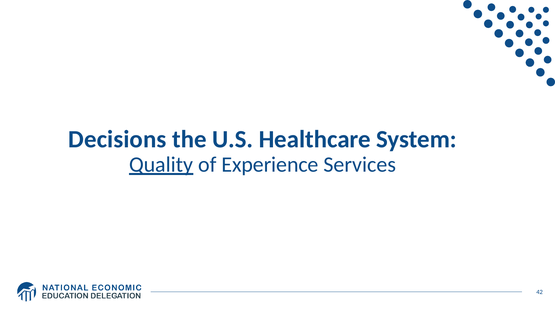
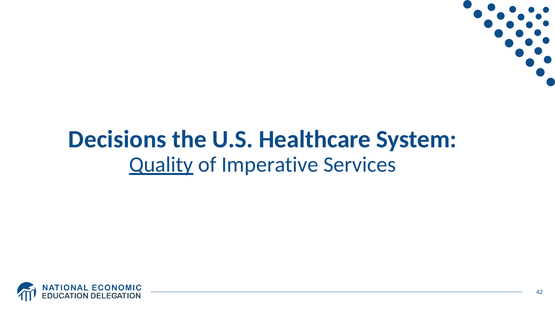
Experience: Experience -> Imperative
